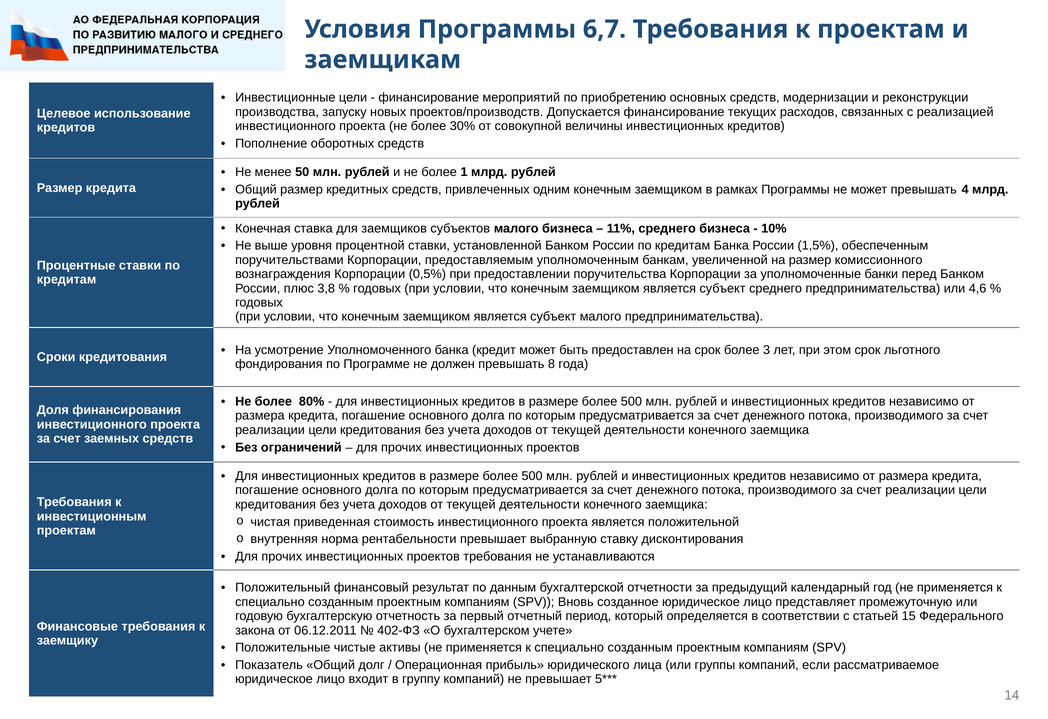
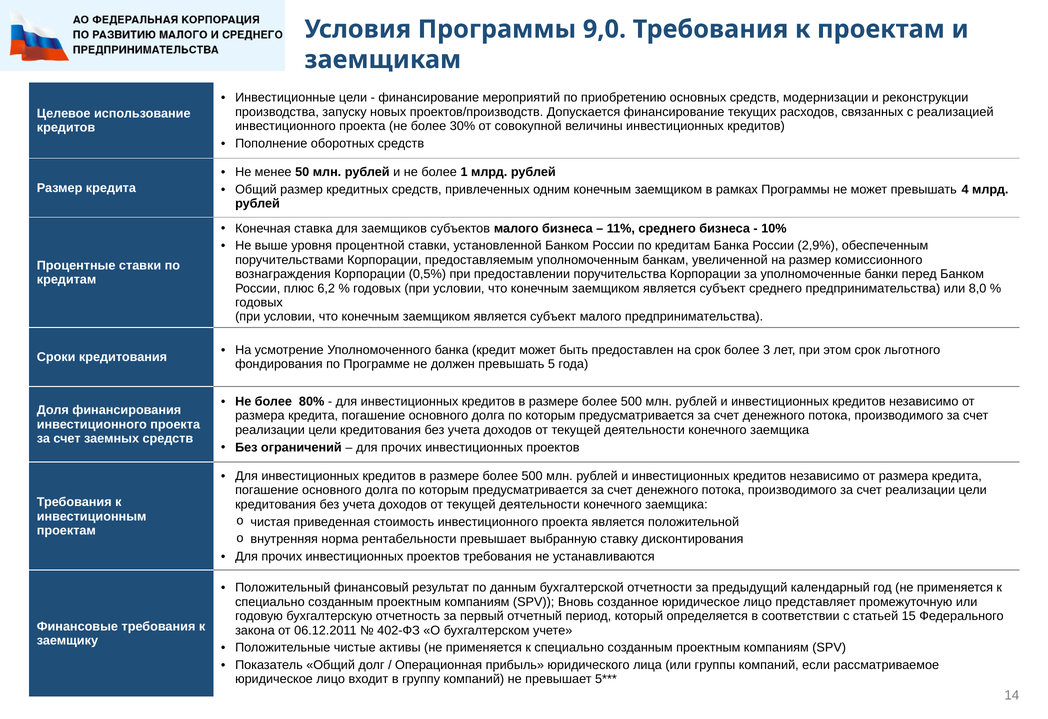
6,7: 6,7 -> 9,0
1,5%: 1,5% -> 2,9%
3,8: 3,8 -> 6,2
4,6: 4,6 -> 8,0
8: 8 -> 5
